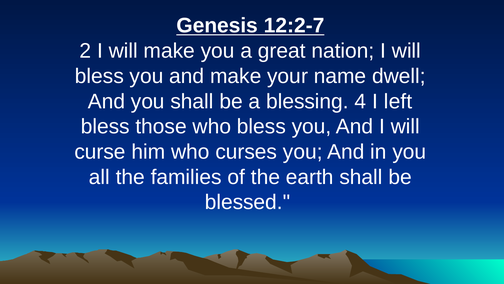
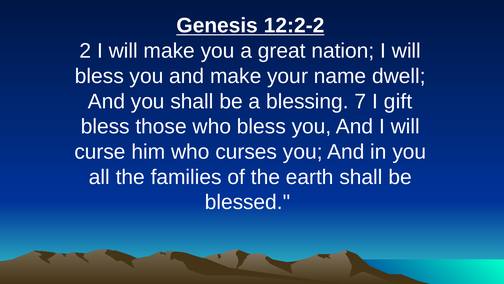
12:2-7: 12:2-7 -> 12:2-2
4: 4 -> 7
left: left -> gift
